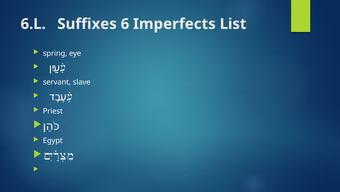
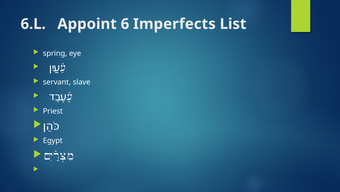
Suffixes: Suffixes -> Appoint
